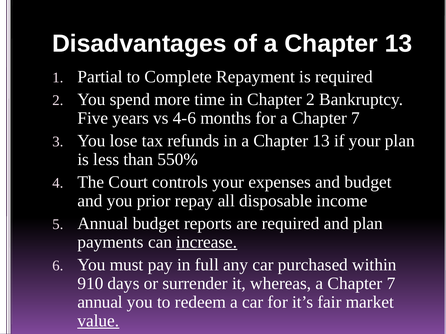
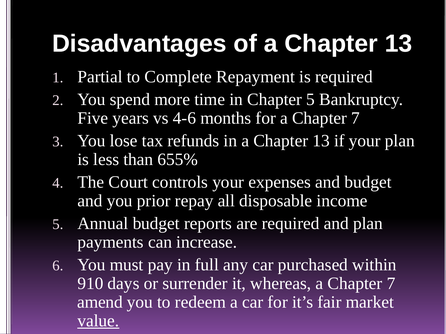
Chapter 2: 2 -> 5
550%: 550% -> 655%
increase underline: present -> none
annual at (100, 303): annual -> amend
